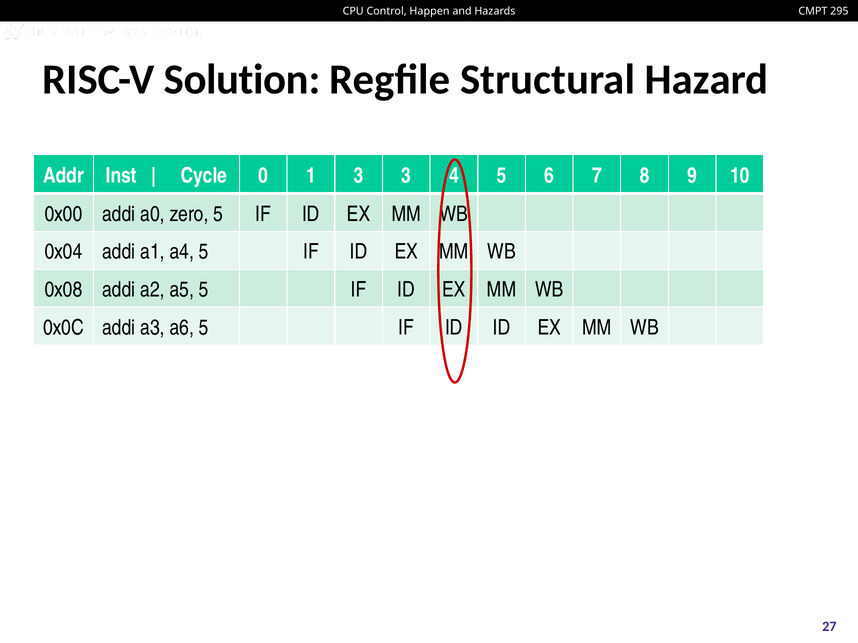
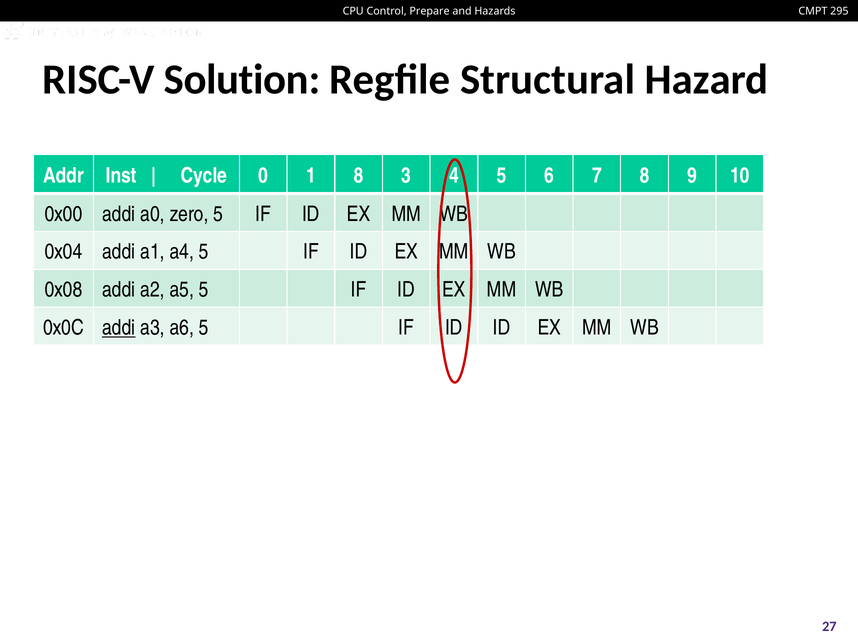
Happen: Happen -> Prepare
1 3: 3 -> 8
addi at (119, 328) underline: none -> present
